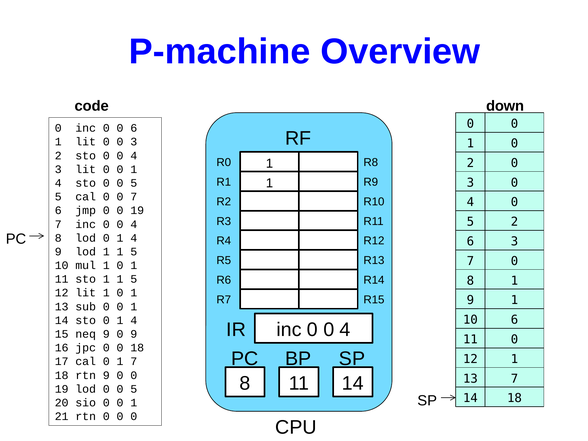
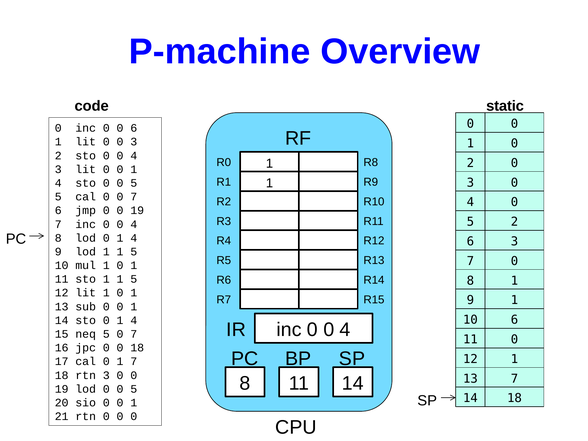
down: down -> static
neq 9: 9 -> 5
9 at (134, 334): 9 -> 7
rtn 9: 9 -> 3
